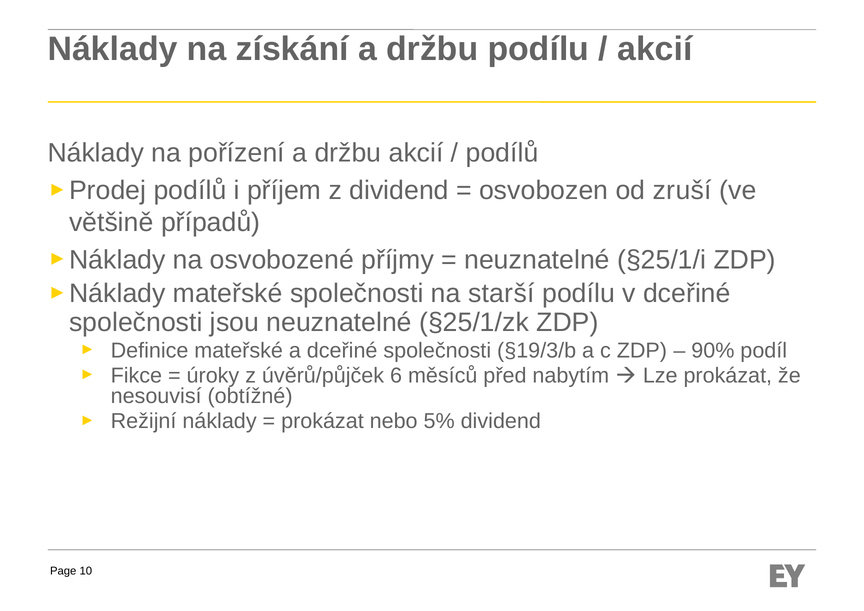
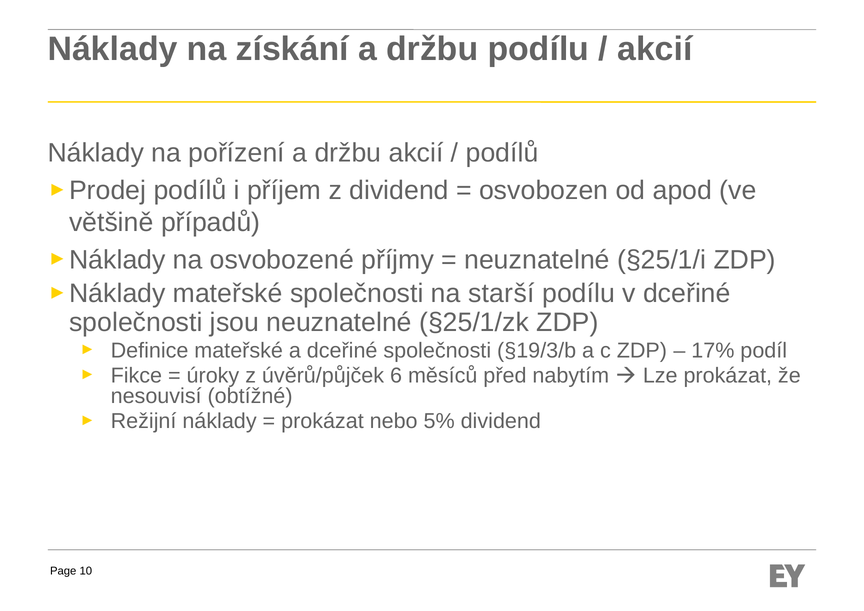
zruší: zruší -> apod
90%: 90% -> 17%
